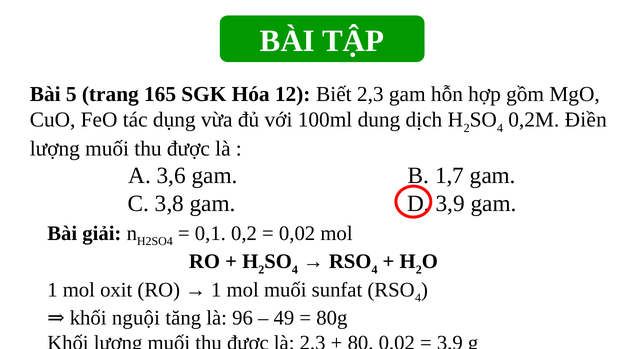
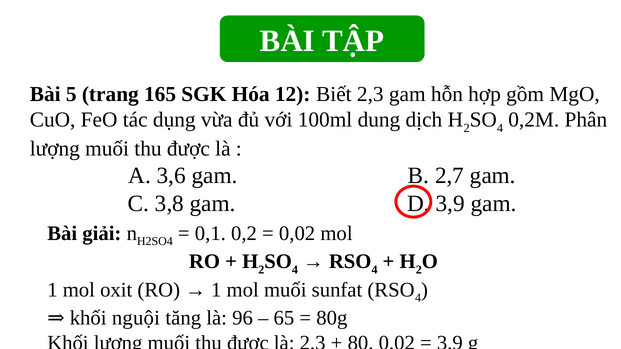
Điền: Điền -> Phân
1,7: 1,7 -> 2,7
49: 49 -> 65
